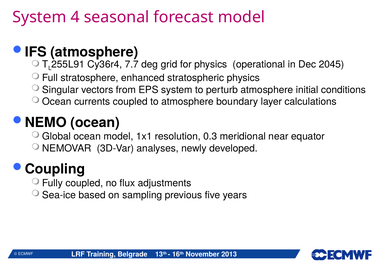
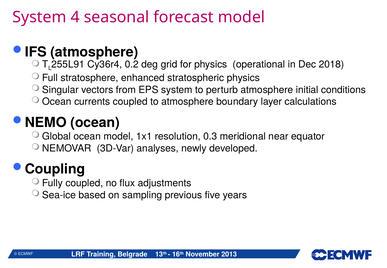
7.7: 7.7 -> 0.2
2045: 2045 -> 2018
